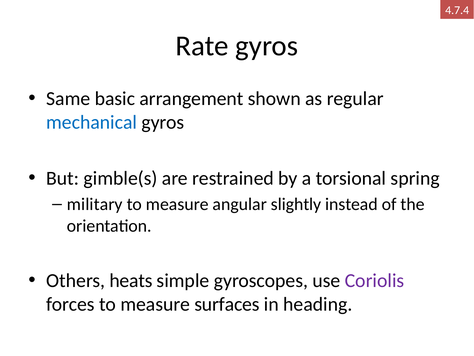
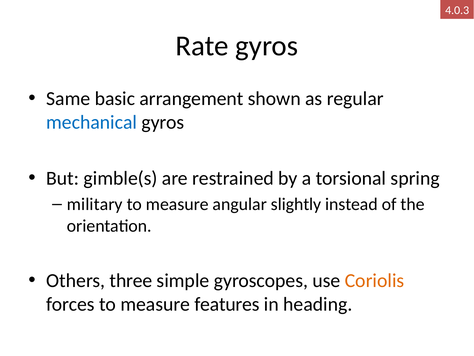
4.7.4: 4.7.4 -> 4.0.3
heats: heats -> three
Coriolis colour: purple -> orange
surfaces: surfaces -> features
